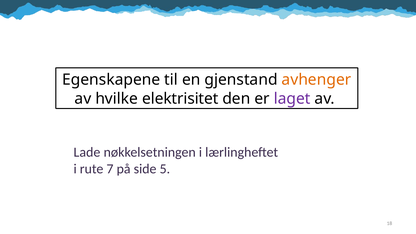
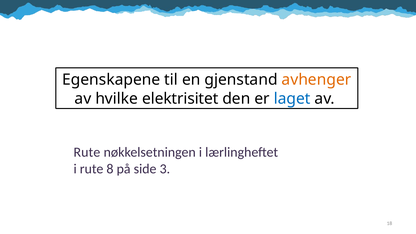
laget colour: purple -> blue
Lade at (87, 152): Lade -> Rute
7: 7 -> 8
5: 5 -> 3
